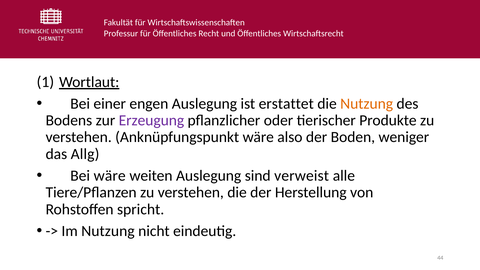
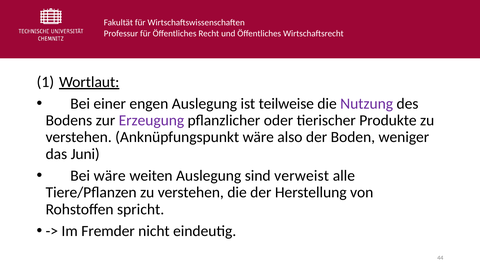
erstattet: erstattet -> teilweise
Nutzung at (367, 104) colour: orange -> purple
Allg: Allg -> Juni
Im Nutzung: Nutzung -> Fremder
